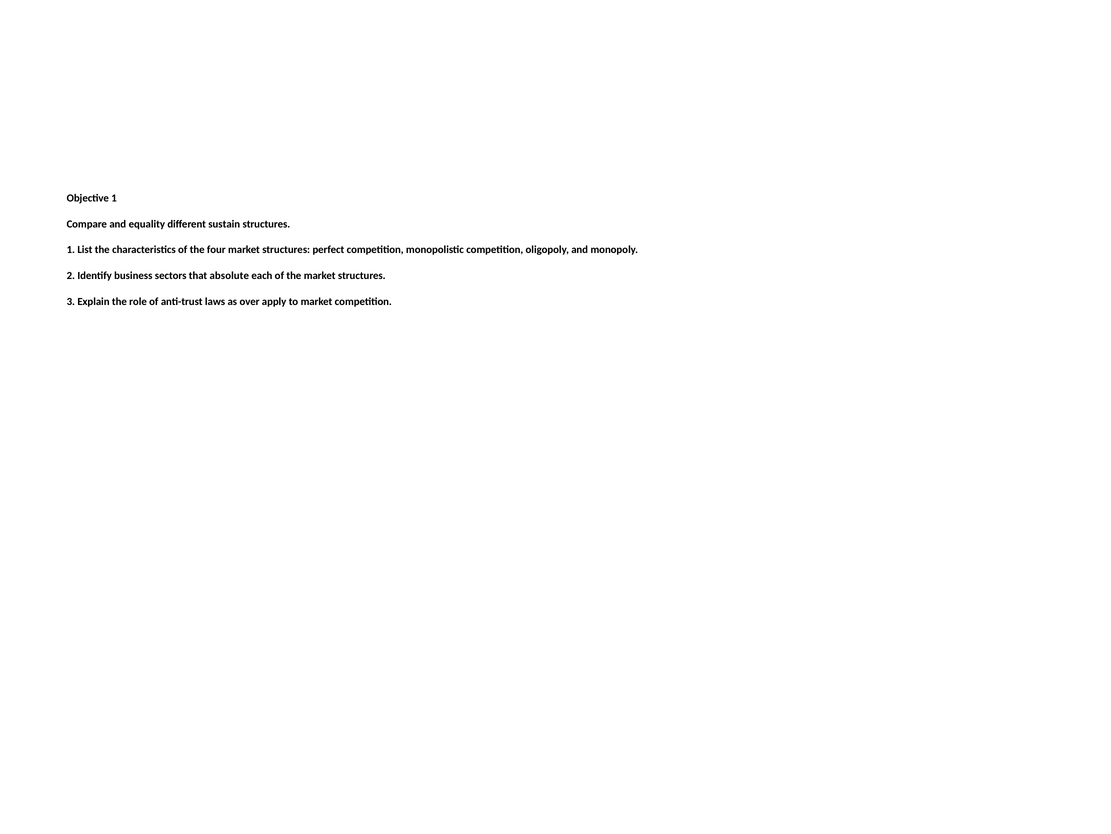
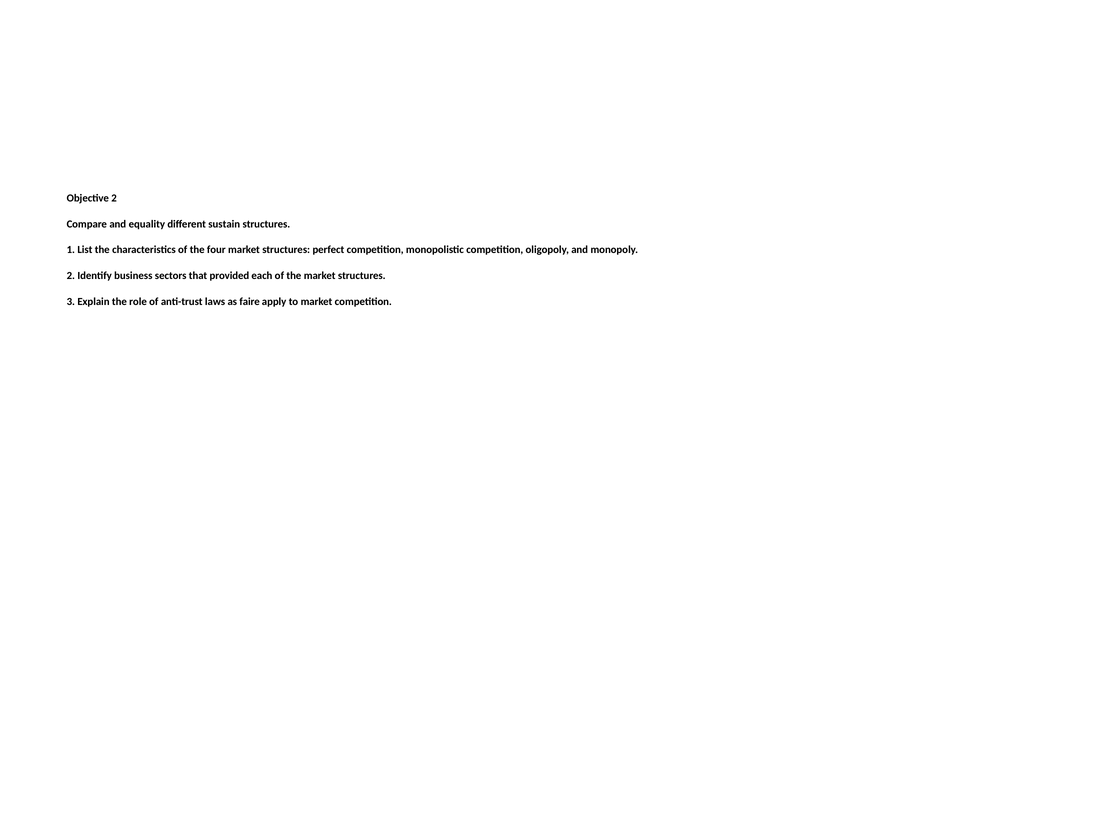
Objective 1: 1 -> 2
absolute: absolute -> provided
over: over -> faire
